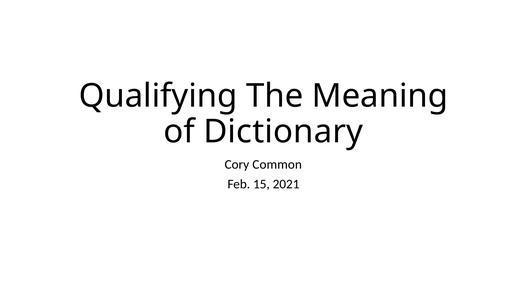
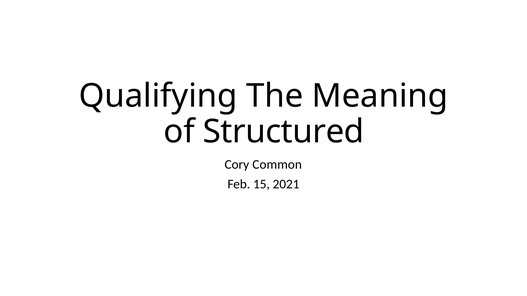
Dictionary: Dictionary -> Structured
